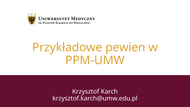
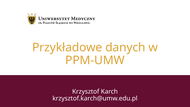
pewien: pewien -> danych
